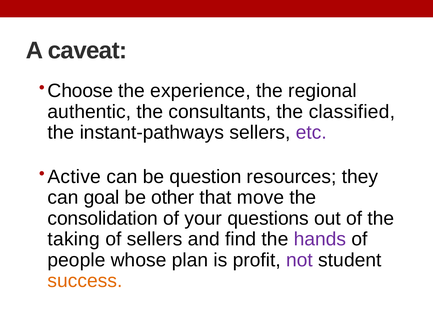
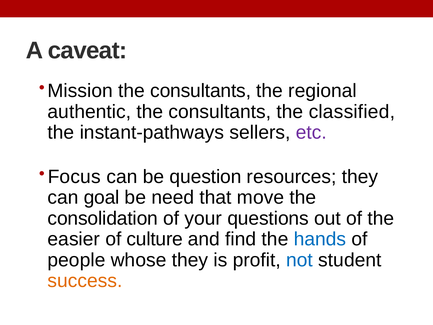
Choose: Choose -> Mission
experience at (201, 91): experience -> consultants
Active: Active -> Focus
other: other -> need
taking: taking -> easier
of sellers: sellers -> culture
hands colour: purple -> blue
whose plan: plan -> they
not colour: purple -> blue
